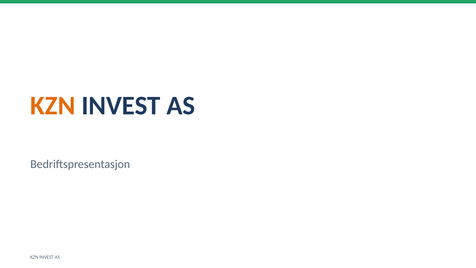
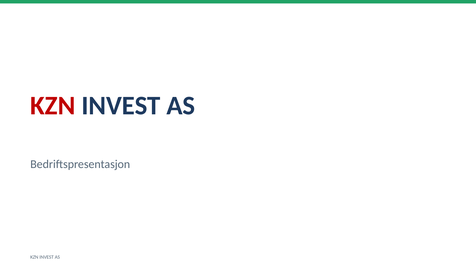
KZN at (53, 106) colour: orange -> red
